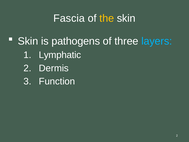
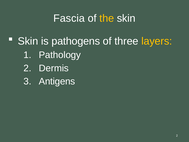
layers colour: light blue -> yellow
Lymphatic: Lymphatic -> Pathology
Function: Function -> Antigens
